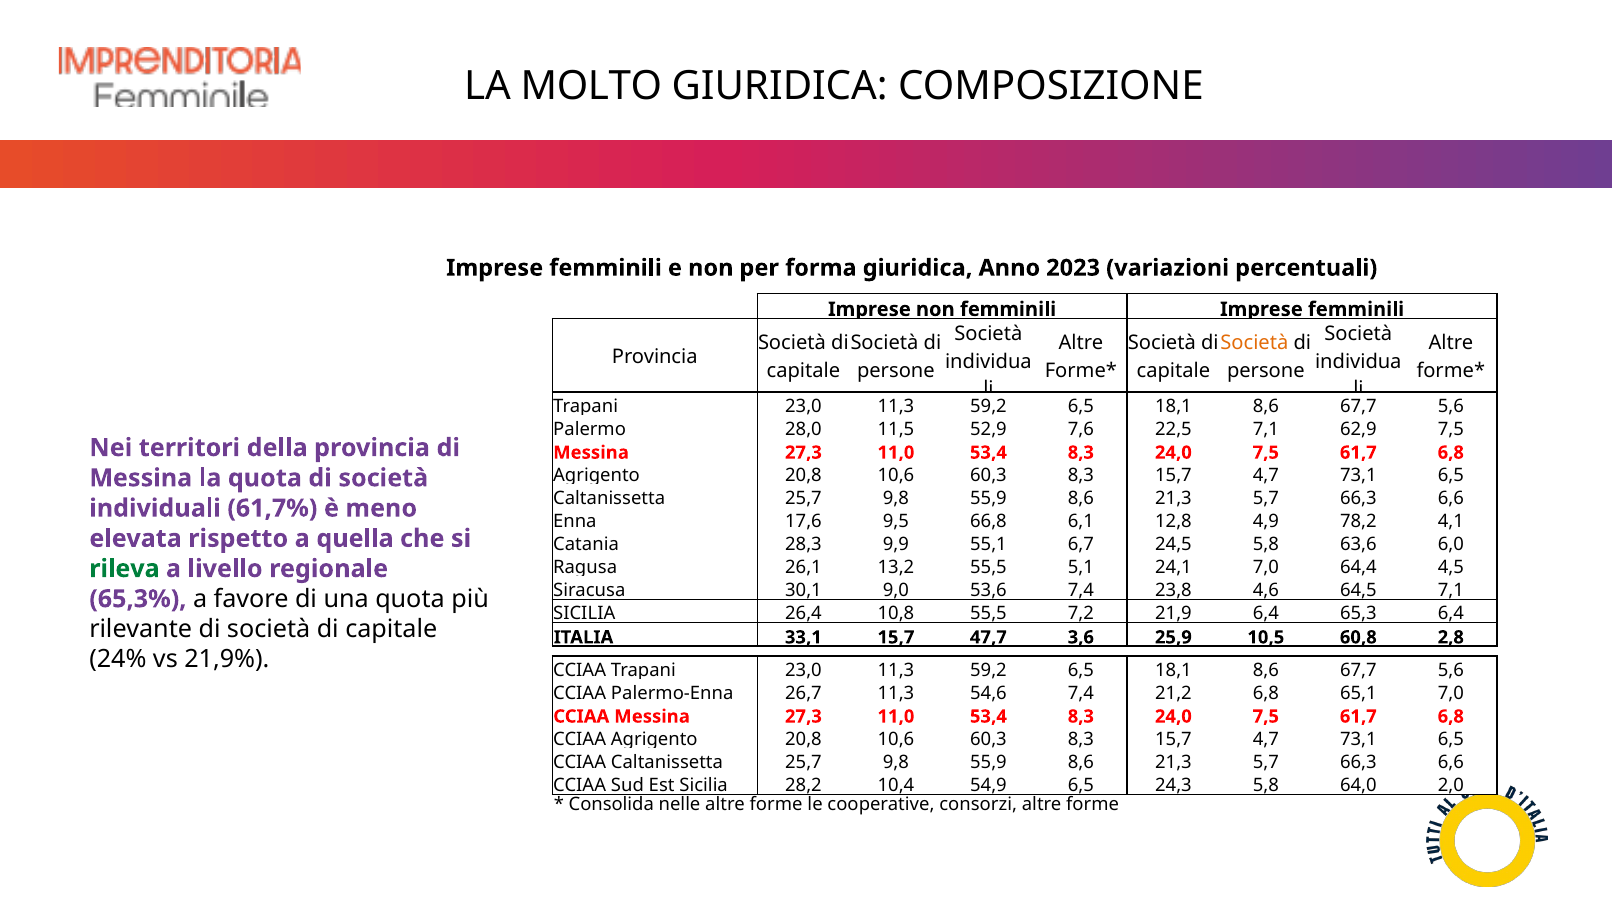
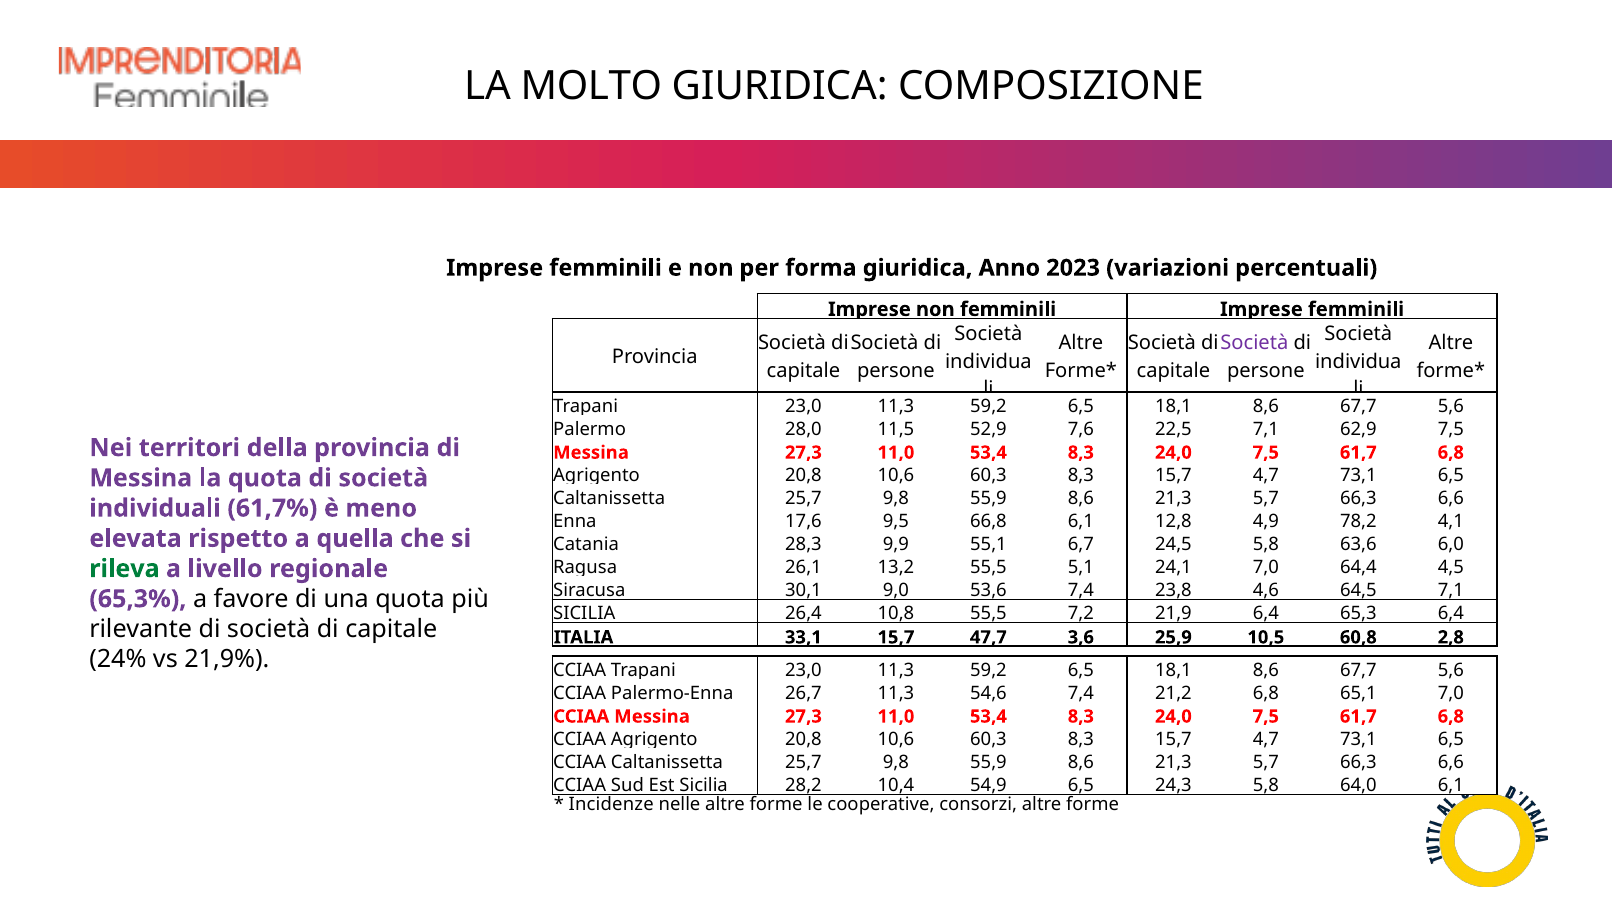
Società at (1254, 343) colour: orange -> purple
64,0 2,0: 2,0 -> 6,1
Consolida: Consolida -> Incidenze
